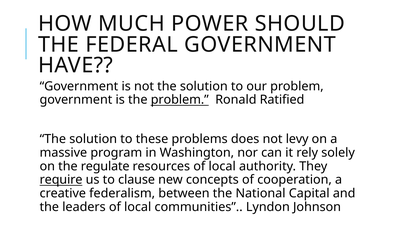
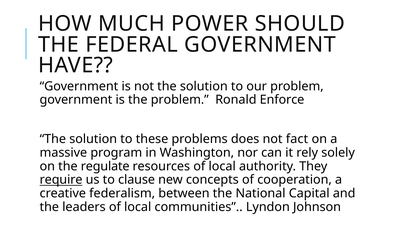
problem at (180, 100) underline: present -> none
Ratified: Ratified -> Enforce
levy: levy -> fact
